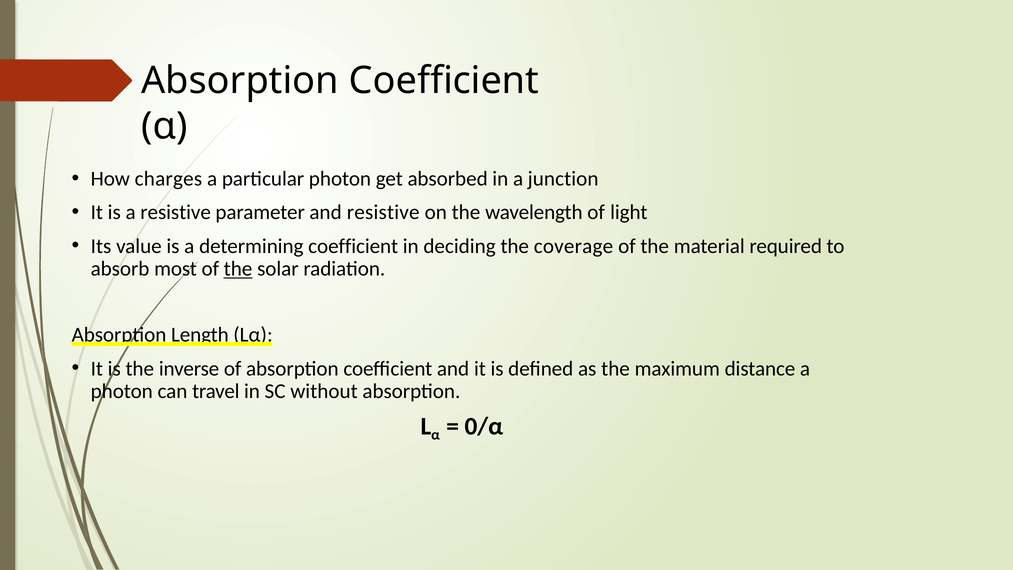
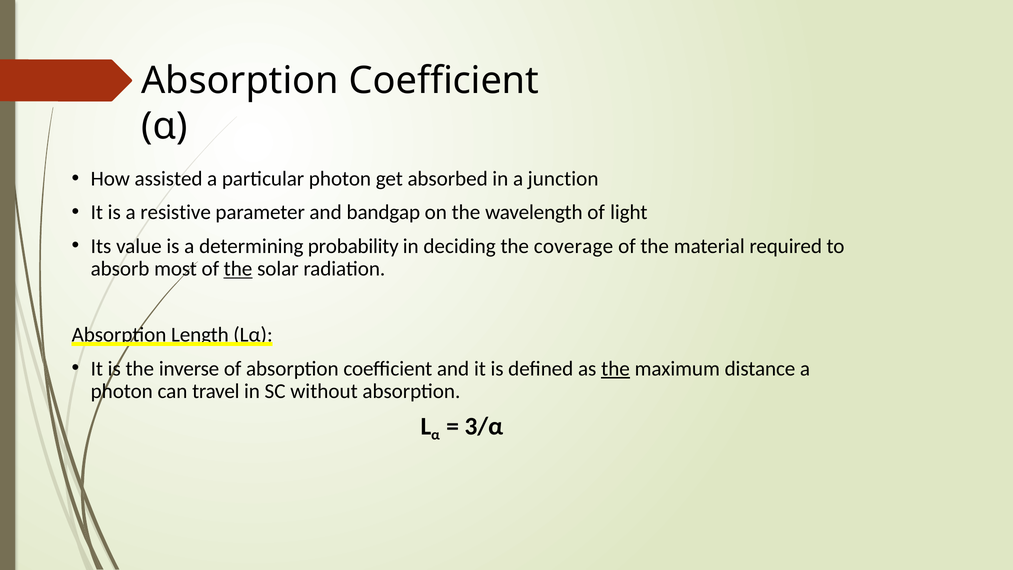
charges: charges -> assisted
and resistive: resistive -> bandgap
determining coefficient: coefficient -> probability
the at (616, 368) underline: none -> present
0/α: 0/α -> 3/α
